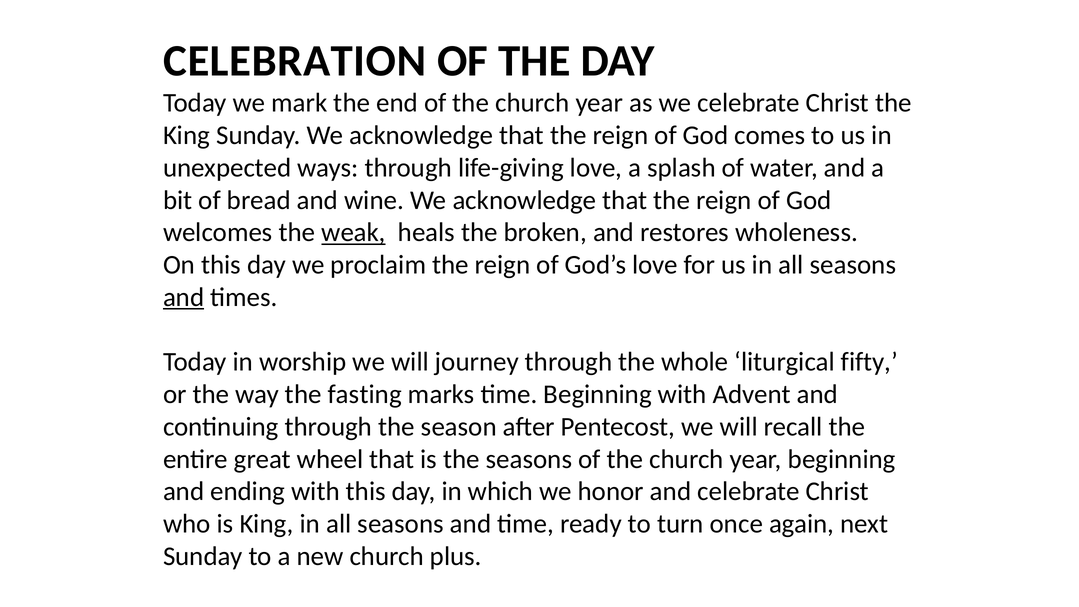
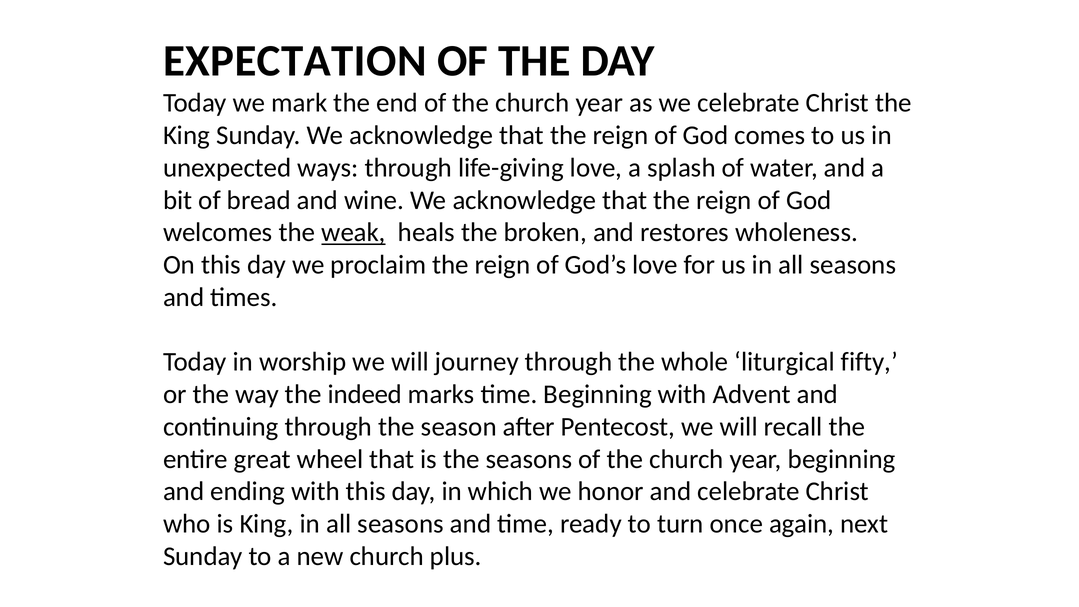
CELEBRATION: CELEBRATION -> EXPECTATION
and at (184, 297) underline: present -> none
fasting: fasting -> indeed
